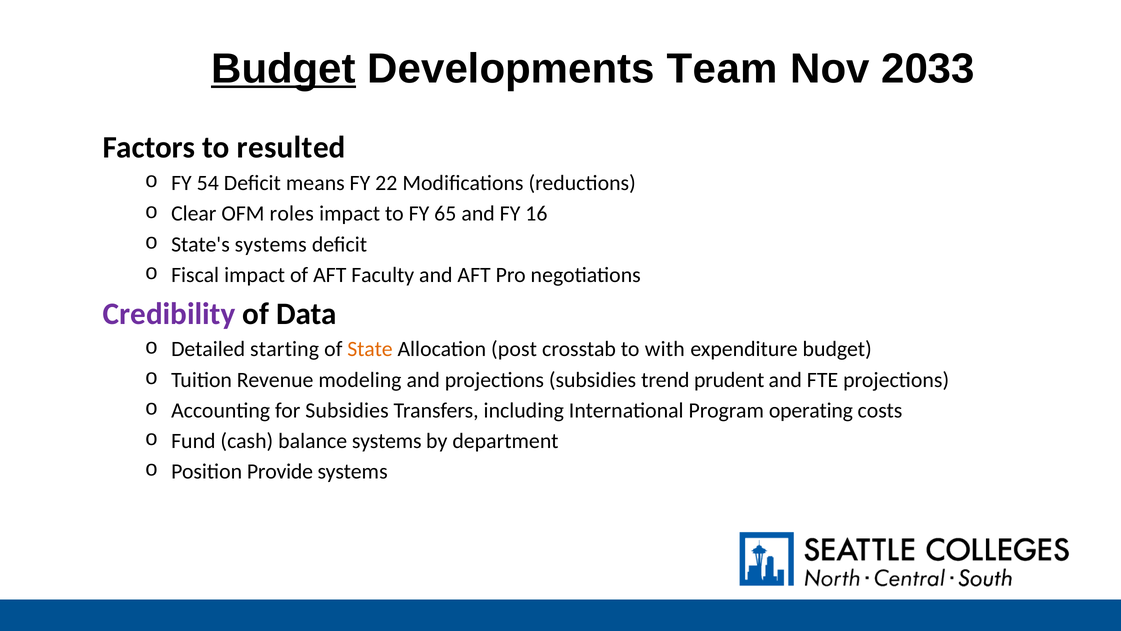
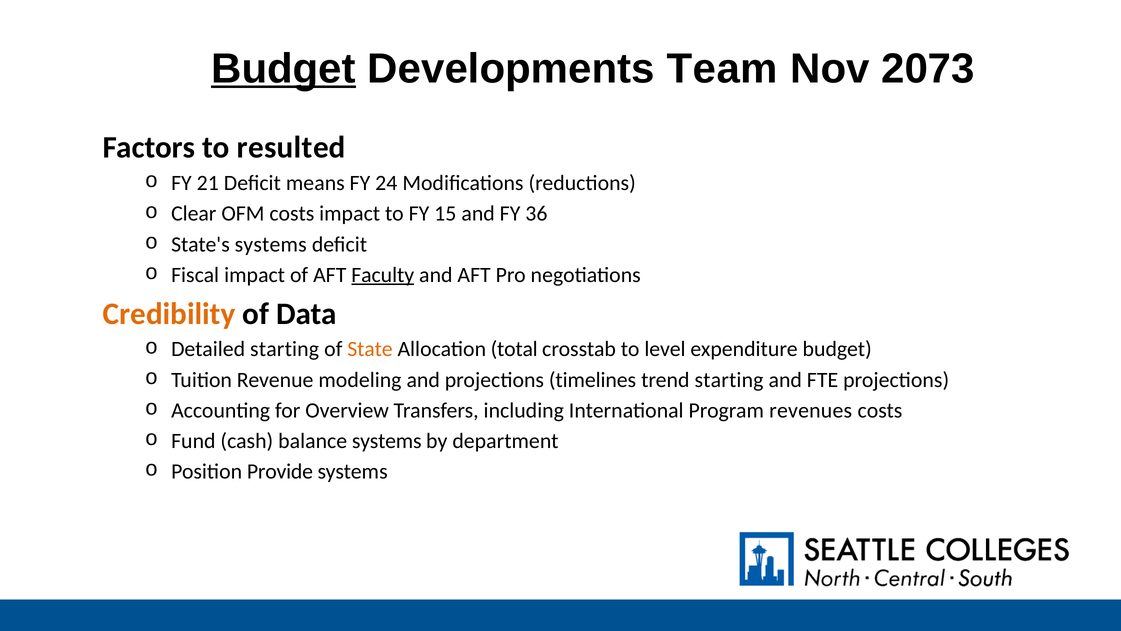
2033: 2033 -> 2073
54: 54 -> 21
22: 22 -> 24
OFM roles: roles -> costs
65: 65 -> 15
16: 16 -> 36
Faculty underline: none -> present
Credibility colour: purple -> orange
post: post -> total
with: with -> level
projections subsidies: subsidies -> timelines
trend prudent: prudent -> starting
for Subsidies: Subsidies -> Overview
operating: operating -> revenues
